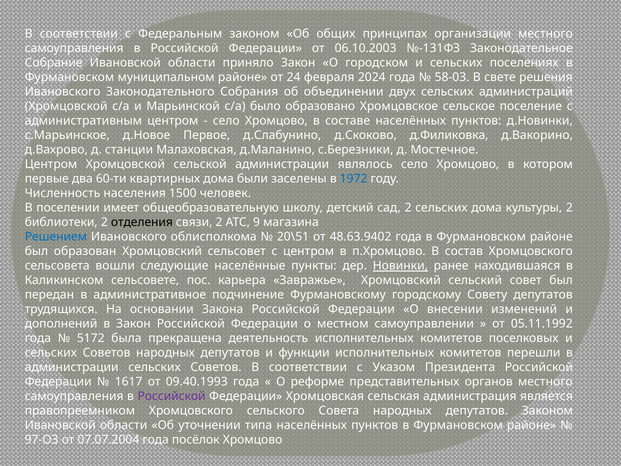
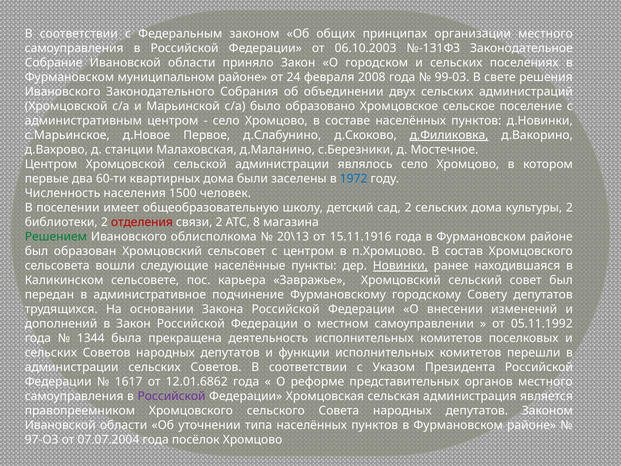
2024: 2024 -> 2008
58-03: 58-03 -> 99-03
д.Филиковка underline: none -> present
отделения colour: black -> red
9: 9 -> 8
Решением colour: blue -> green
20\51: 20\51 -> 20\13
48.63.9402: 48.63.9402 -> 15.11.1916
5172: 5172 -> 1344
09.40.1993: 09.40.1993 -> 12.01.6862
